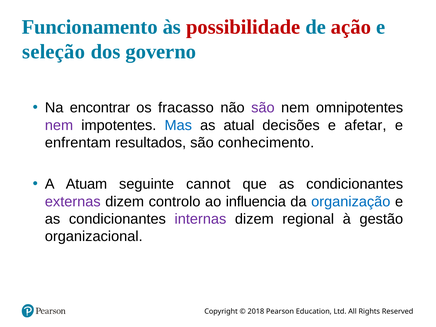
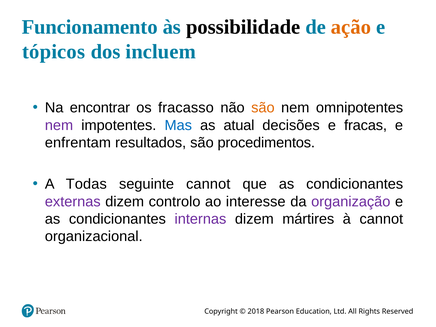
possibilidade colour: red -> black
ação colour: red -> orange
seleção: seleção -> tópicos
governo: governo -> incluem
são at (263, 108) colour: purple -> orange
afetar: afetar -> fracas
conhecimento: conhecimento -> procedimentos
Atuam: Atuam -> Todas
influencia: influencia -> interesse
organização colour: blue -> purple
regional: regional -> mártires
à gestão: gestão -> cannot
